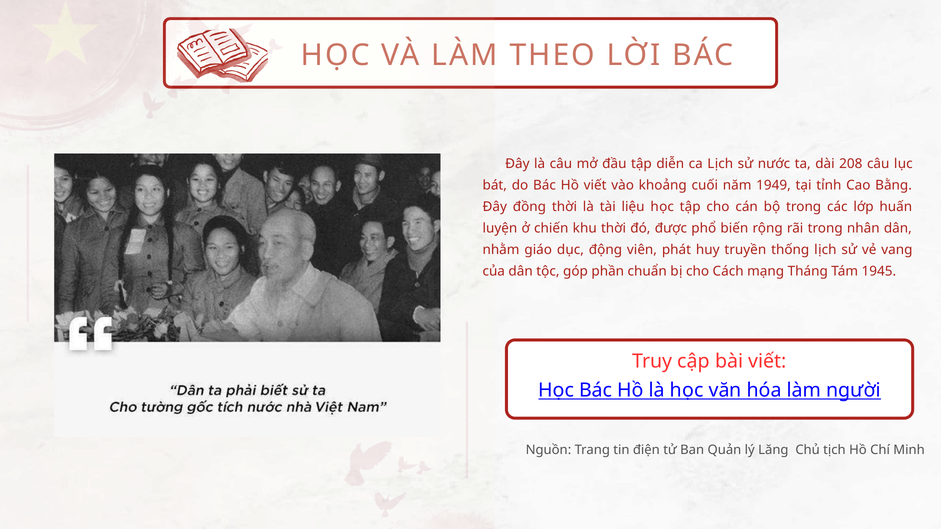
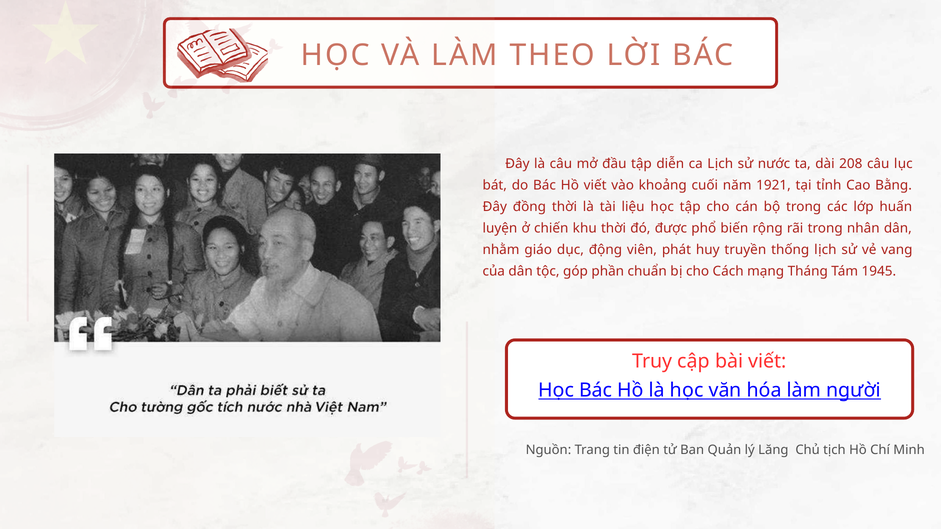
1949: 1949 -> 1921
